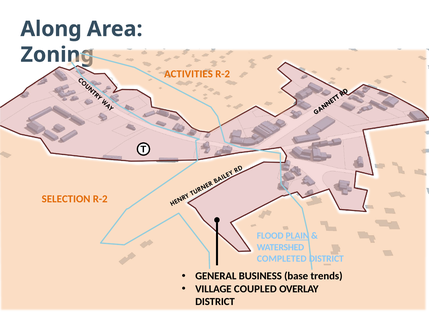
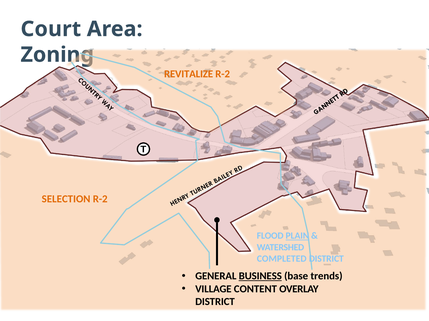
Along: Along -> Court
ACTIVITIES: ACTIVITIES -> REVITALIZE
BUSINESS underline: none -> present
COUPLED: COUPLED -> CONTENT
